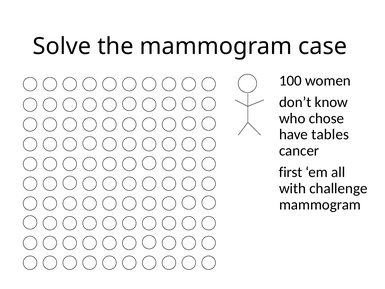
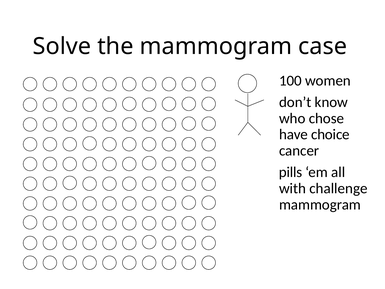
tables: tables -> choice
first: first -> pills
